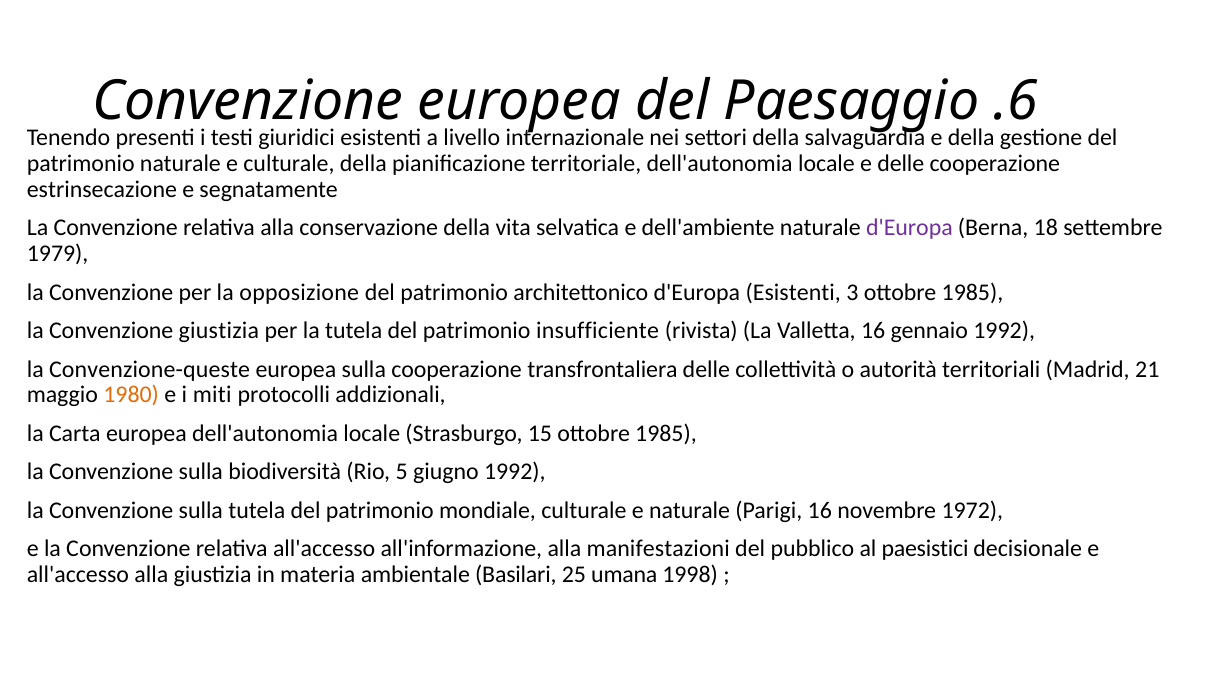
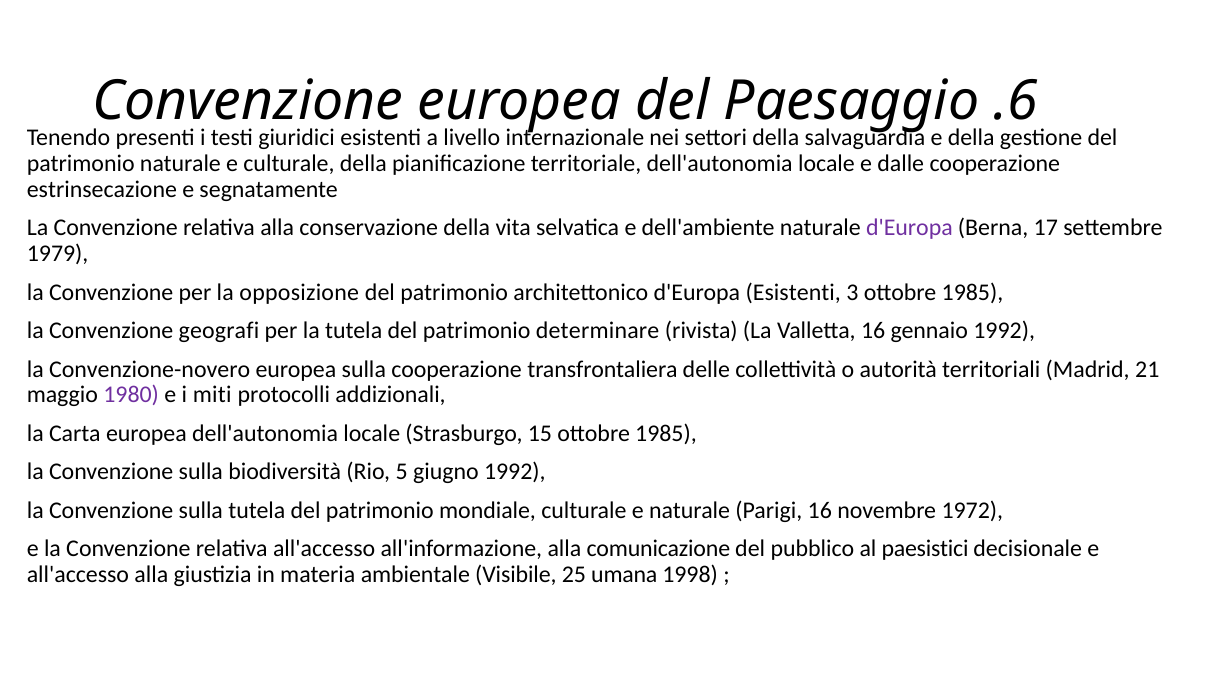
e delle: delle -> dalle
18: 18 -> 17
Convenzione giustizia: giustizia -> geografi
insufficiente: insufficiente -> determinare
Convenzione-queste: Convenzione-queste -> Convenzione-novero
1980 colour: orange -> purple
manifestazioni: manifestazioni -> comunicazione
Basilari: Basilari -> Visibile
